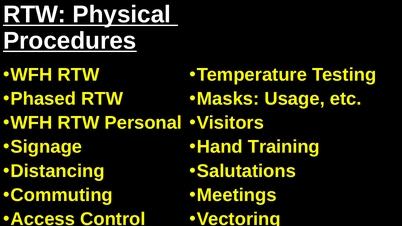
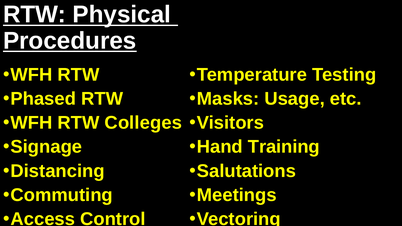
Personal: Personal -> Colleges
